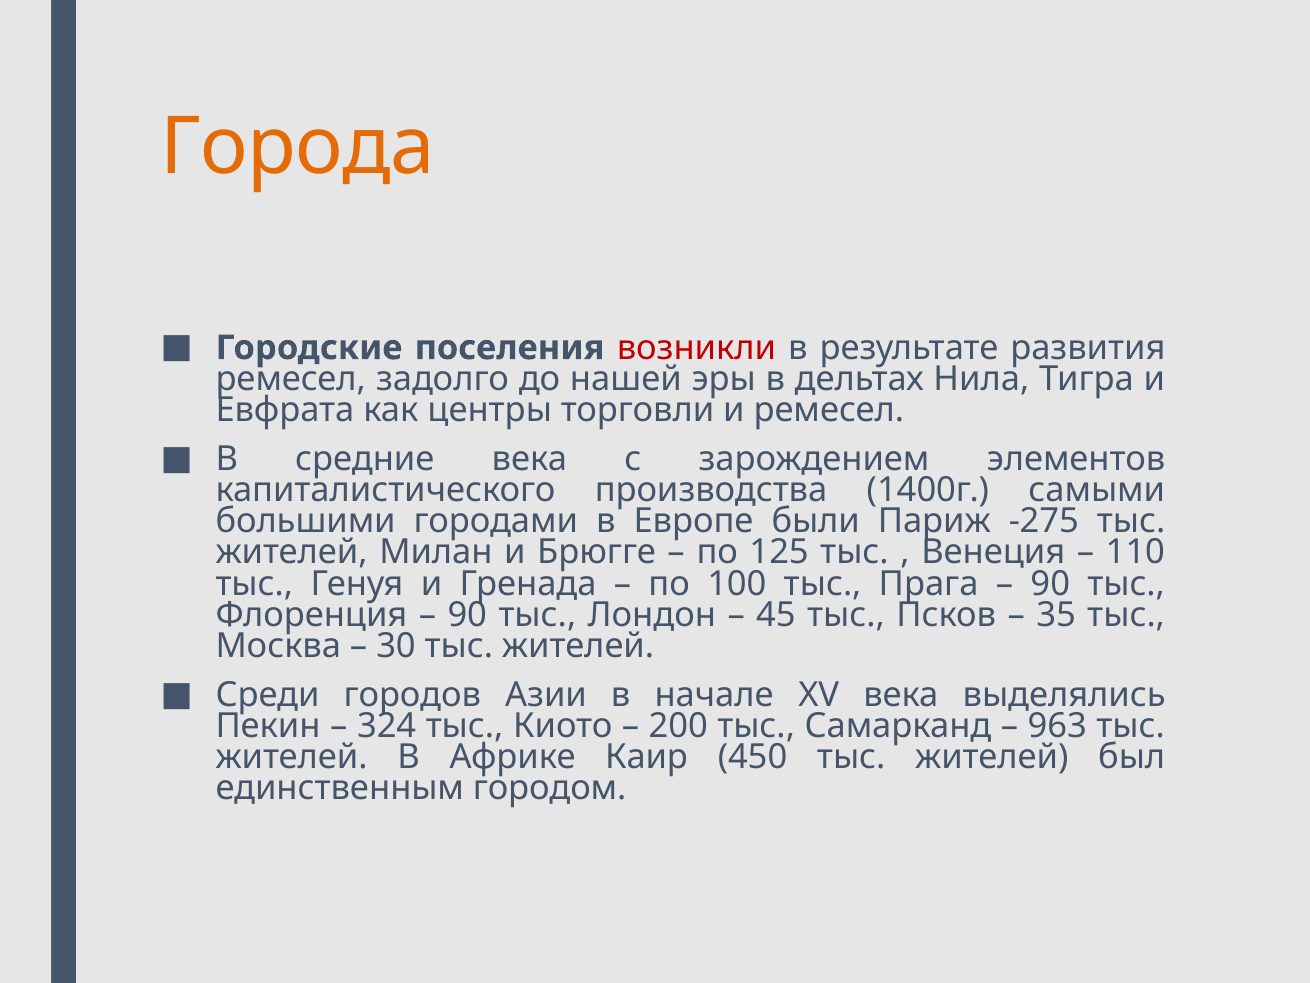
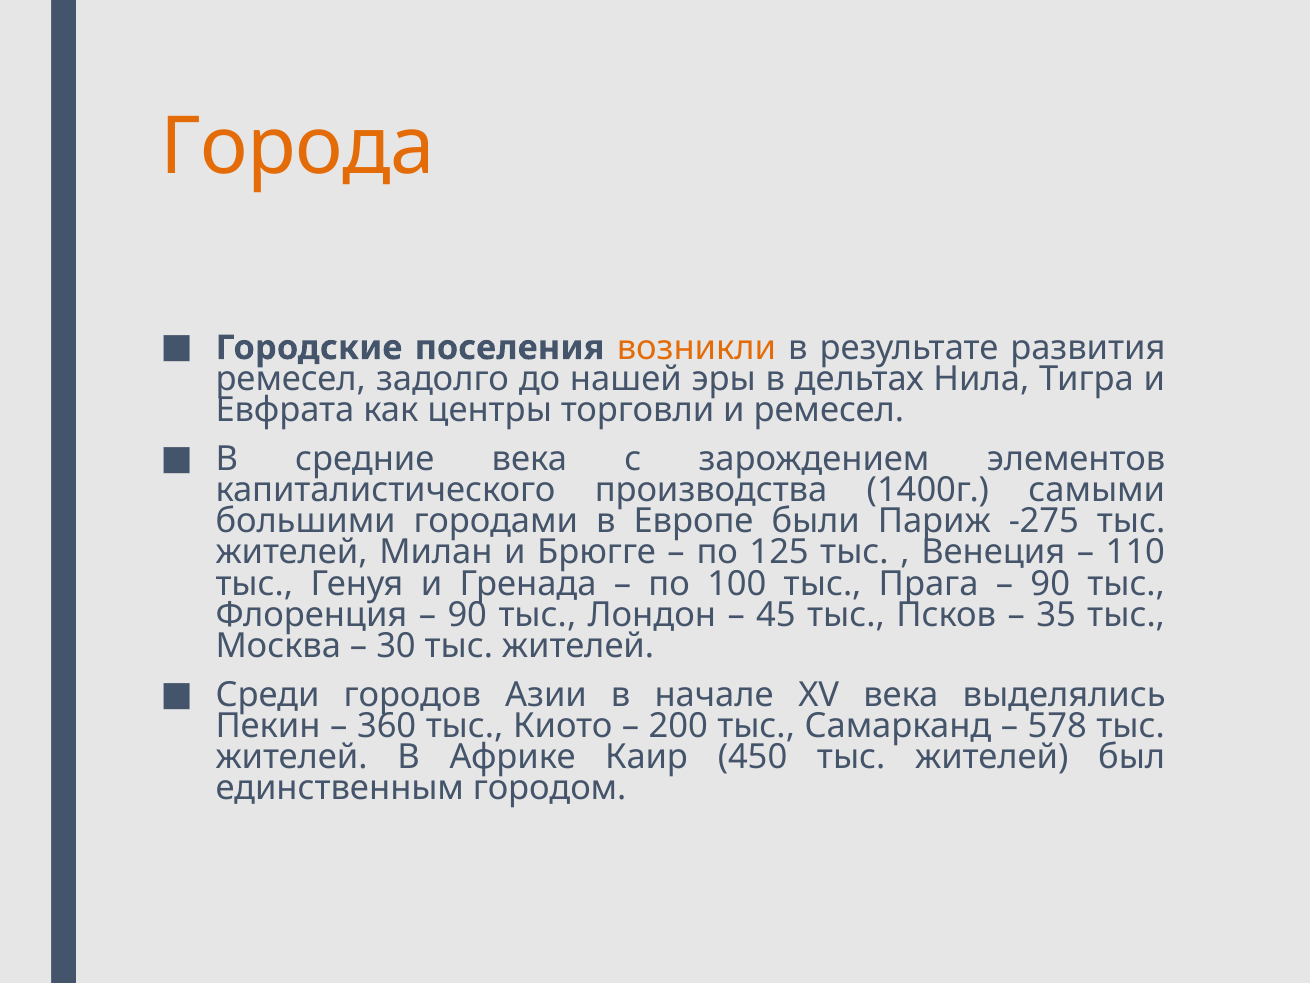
возникли colour: red -> orange
324: 324 -> 360
963: 963 -> 578
